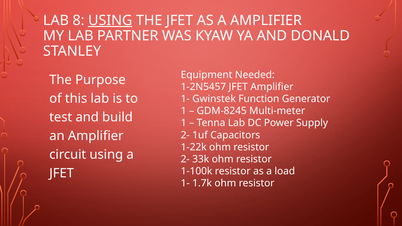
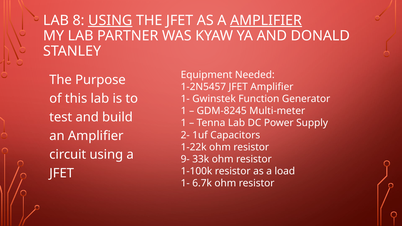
AMPLIFIER at (266, 20) underline: none -> present
2- at (185, 159): 2- -> 9-
1.7k: 1.7k -> 6.7k
